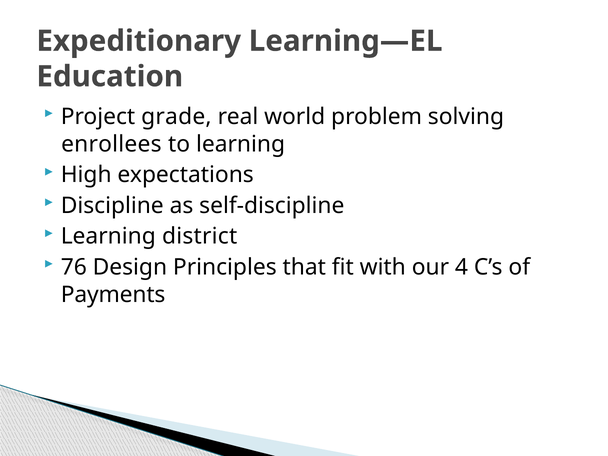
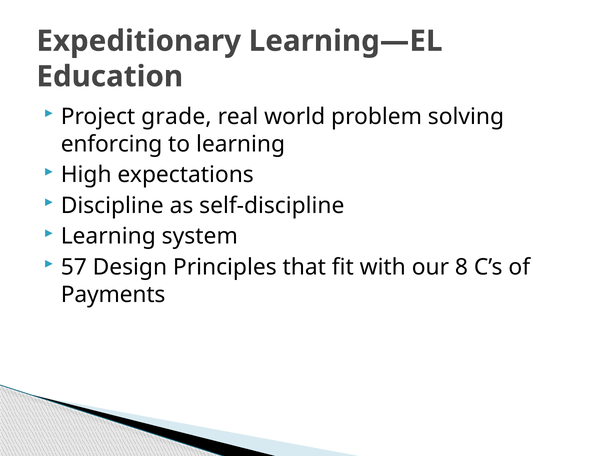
enrollees: enrollees -> enforcing
district: district -> system
76: 76 -> 57
4: 4 -> 8
